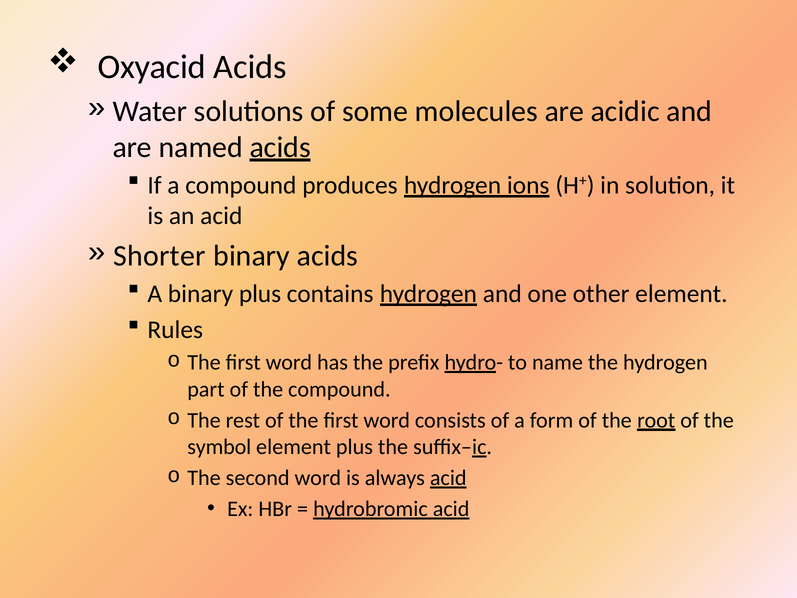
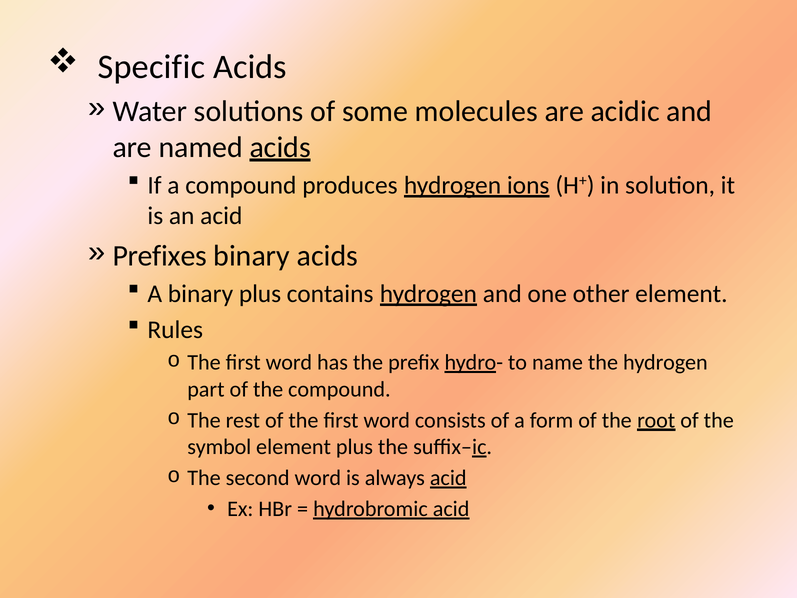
Oxyacid: Oxyacid -> Specific
Shorter: Shorter -> Prefixes
